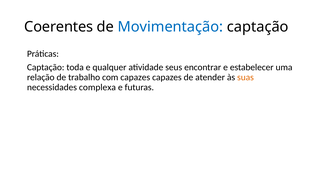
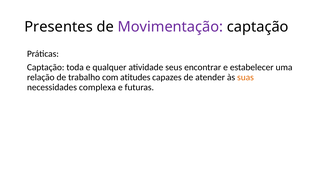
Coerentes: Coerentes -> Presentes
Movimentação colour: blue -> purple
com capazes: capazes -> atitudes
